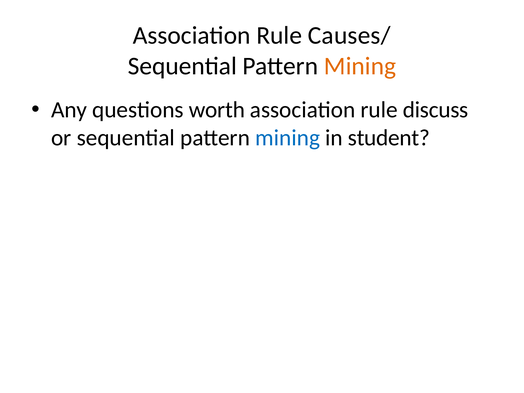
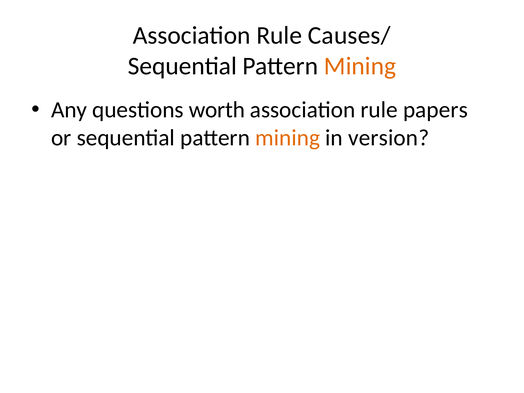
discuss: discuss -> papers
mining at (288, 138) colour: blue -> orange
student: student -> version
